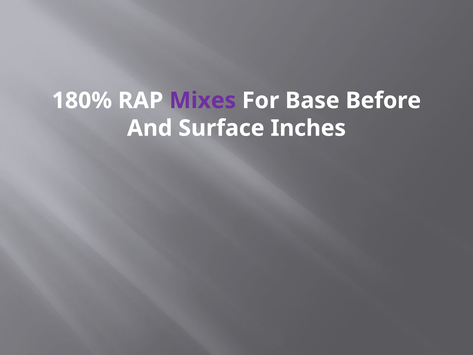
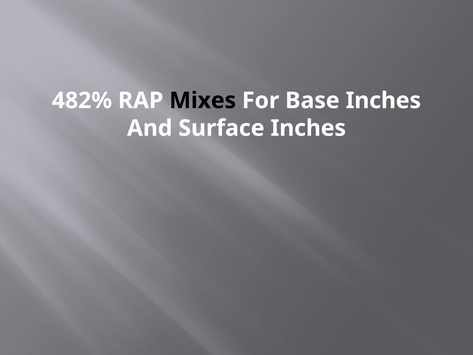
180%: 180% -> 482%
Mixes colour: purple -> black
Base Before: Before -> Inches
